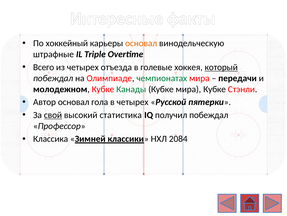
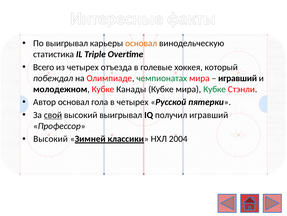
По хоккейный: хоккейный -> выигрывал
штрафные: штрафные -> статистика
который underline: present -> none
передачи at (238, 78): передачи -> игравший
Канады colour: green -> black
Кубке at (215, 89) colour: black -> green
высокий статистика: статистика -> выигрывал
получил побеждал: побеждал -> игравший
Классика at (51, 138): Классика -> Высокий
2084: 2084 -> 2004
